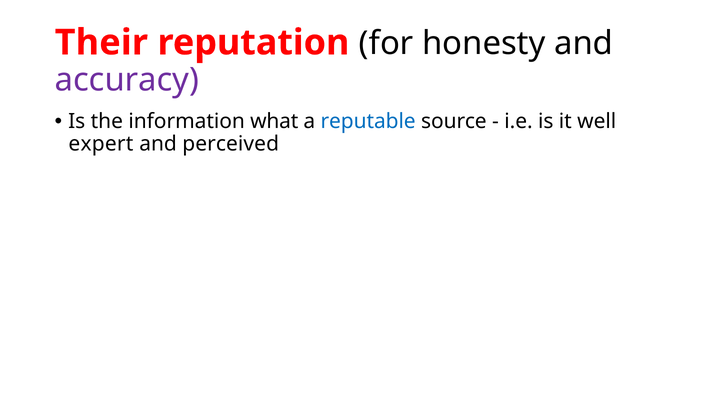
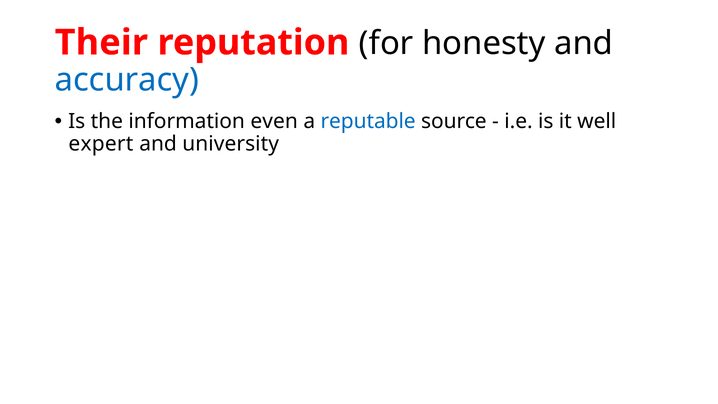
accuracy colour: purple -> blue
what: what -> even
perceived: perceived -> university
